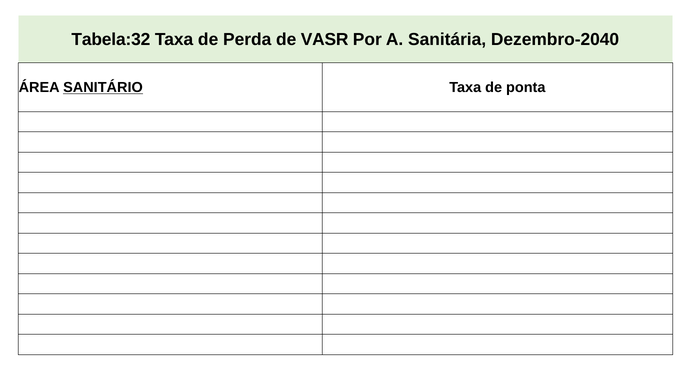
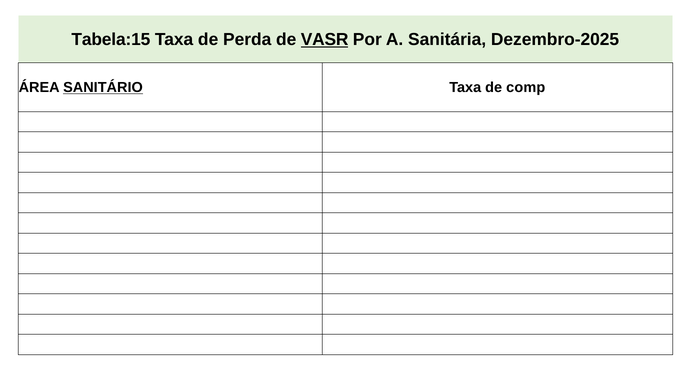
Tabela:32: Tabela:32 -> Tabela:15
VASR underline: none -> present
Dezembro-2040: Dezembro-2040 -> Dezembro-2025
ponta: ponta -> comp
